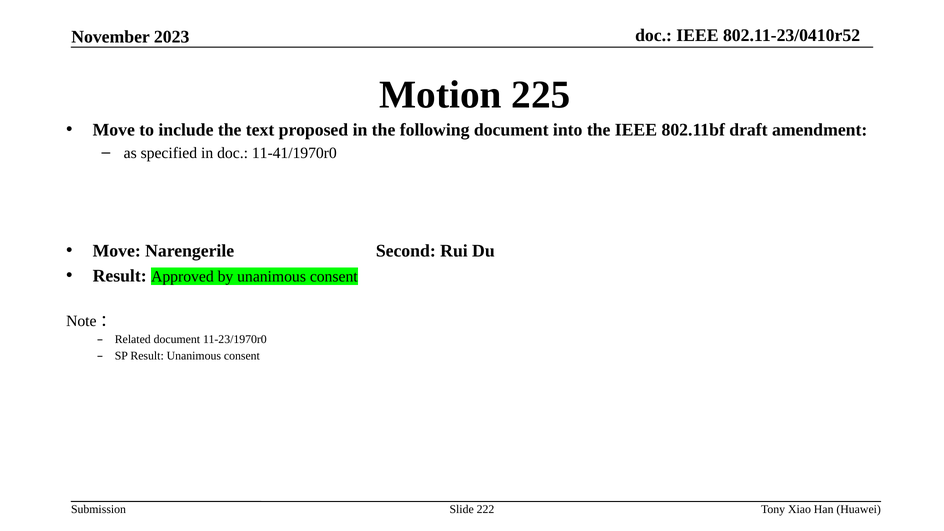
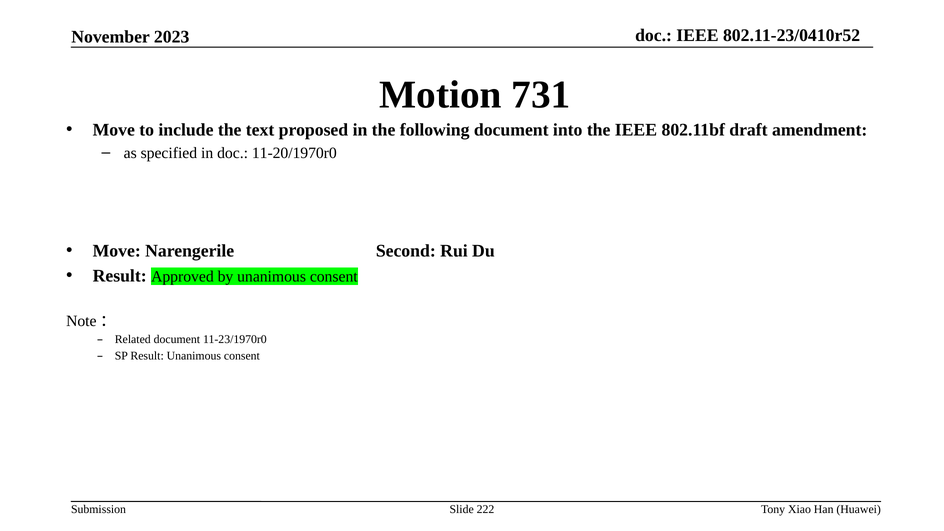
225: 225 -> 731
11-41/1970r0: 11-41/1970r0 -> 11-20/1970r0
